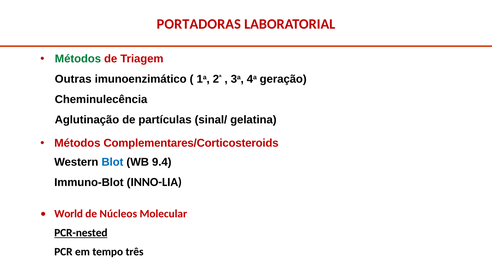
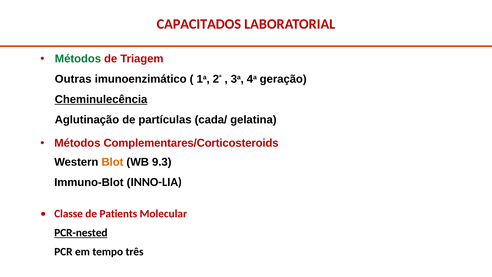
PORTADORAS: PORTADORAS -> CAPACITADOS
Cheminulecência underline: none -> present
sinal/: sinal/ -> cada/
Blot colour: blue -> orange
9.4: 9.4 -> 9.3
World: World -> Classe
Núcleos: Núcleos -> Patients
